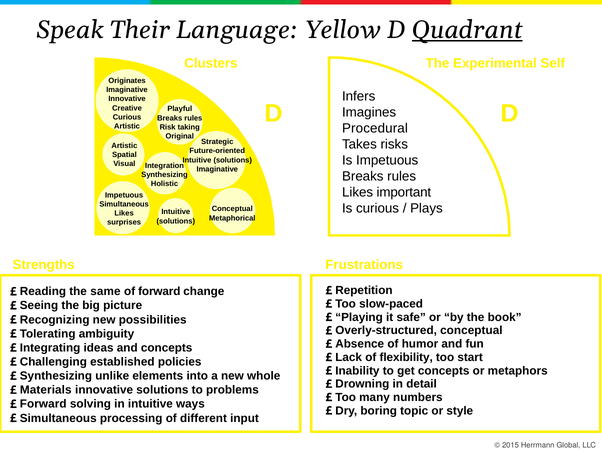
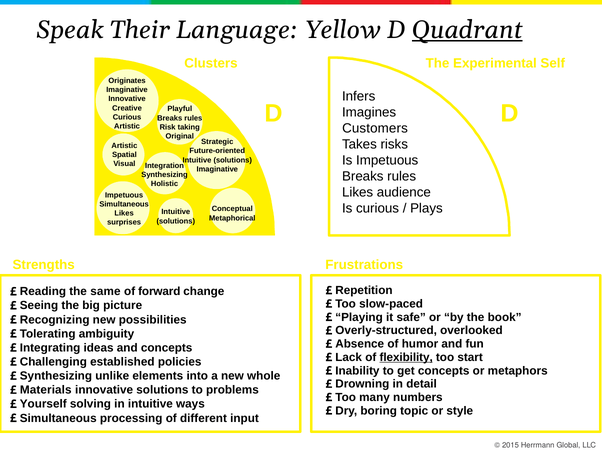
Procedural: Procedural -> Customers
important: important -> audience
Overly-structured conceptual: conceptual -> overlooked
flexibility underline: none -> present
Forward at (43, 404): Forward -> Yourself
